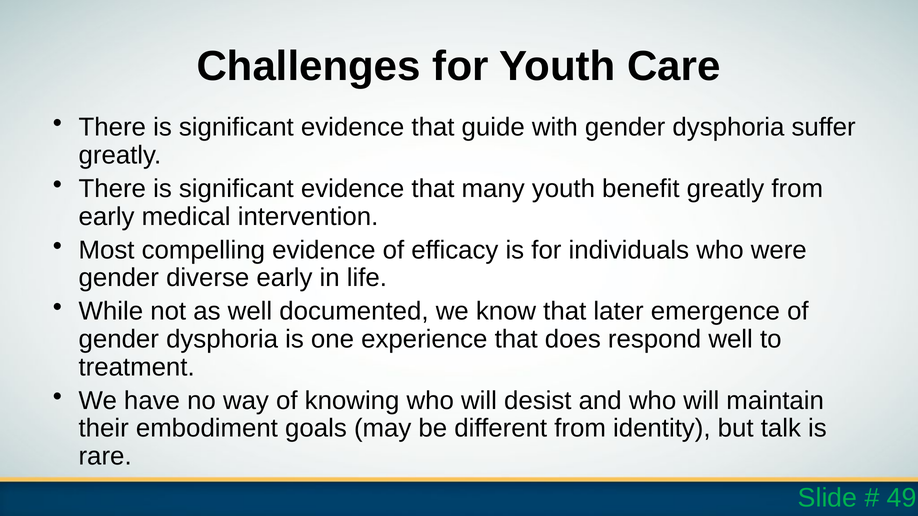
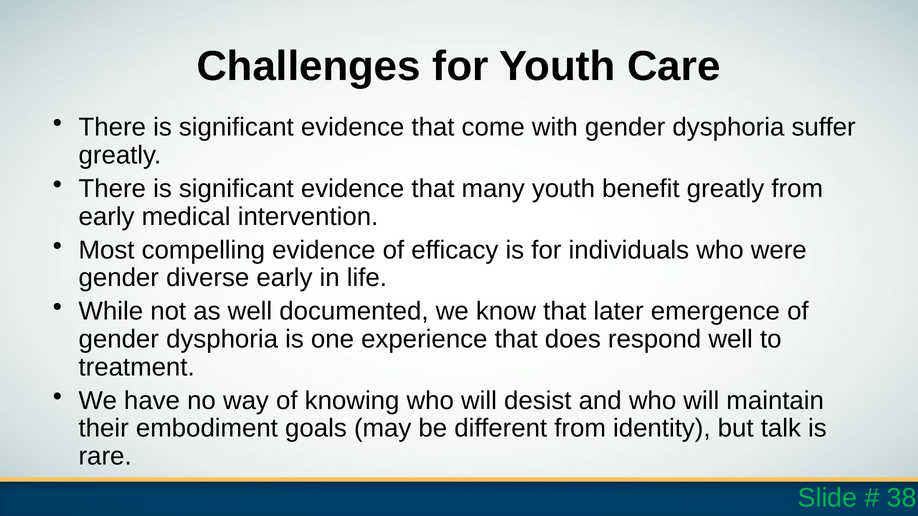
guide: guide -> come
49: 49 -> 38
